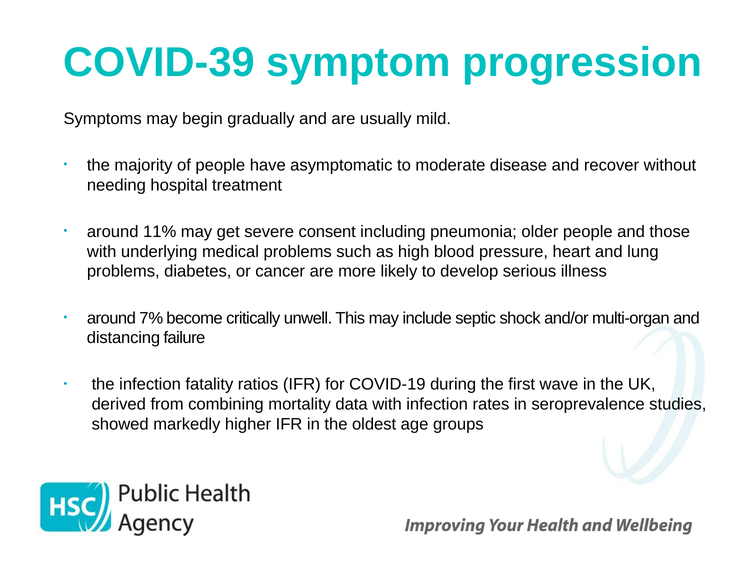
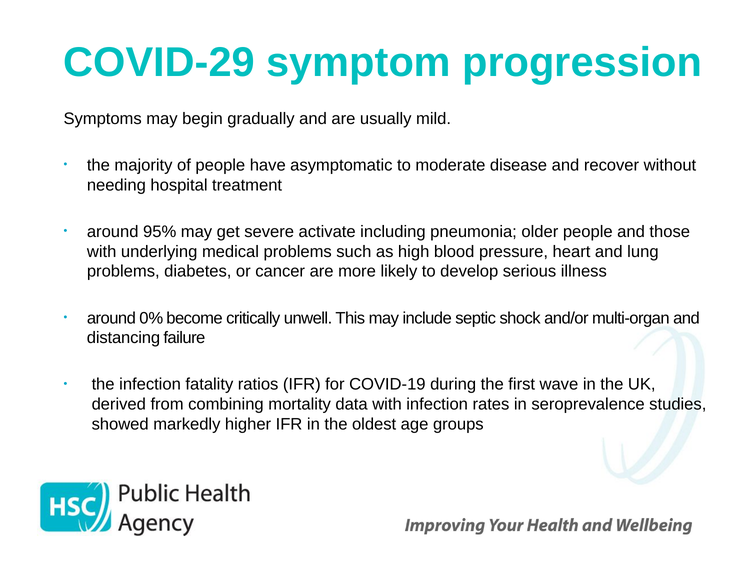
COVID-39: COVID-39 -> COVID-29
11%: 11% -> 95%
consent: consent -> activate
7%: 7% -> 0%
